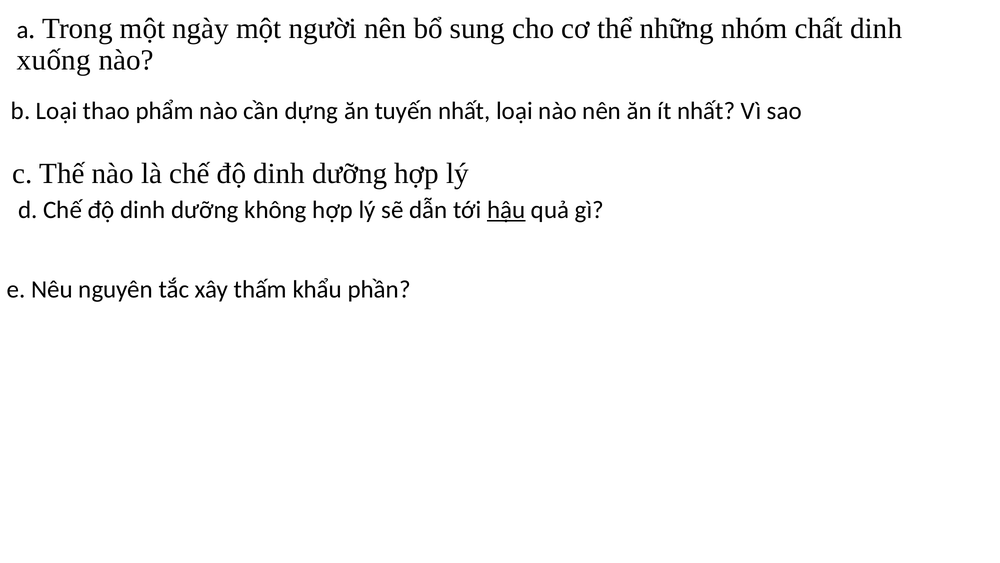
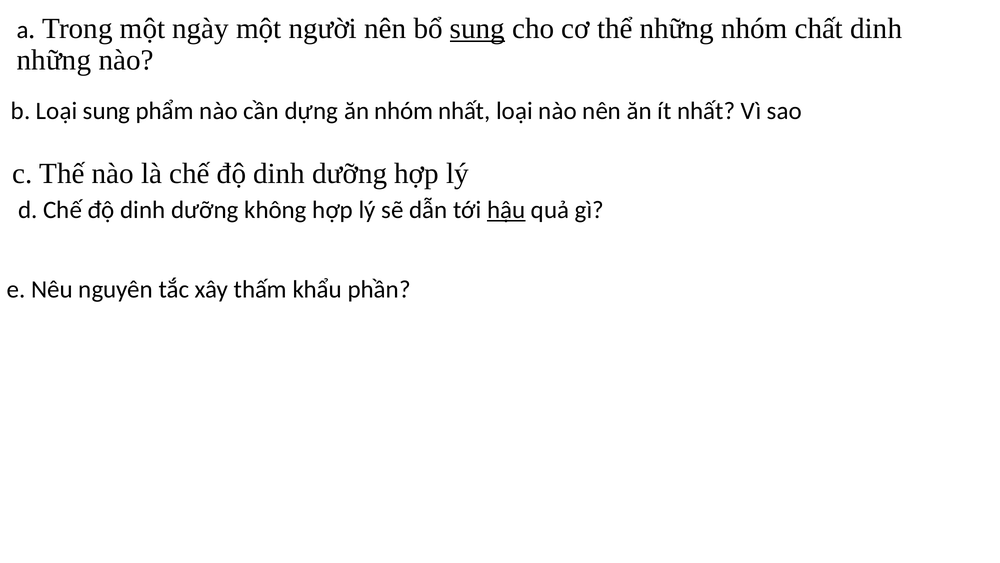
sung at (477, 29) underline: none -> present
xuống at (54, 60): xuống -> những
Loại thao: thao -> sung
ăn tuyến: tuyến -> nhóm
